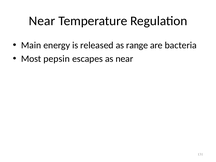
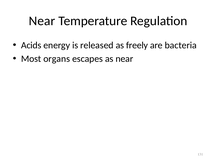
Main: Main -> Acids
range: range -> freely
pepsin: pepsin -> organs
